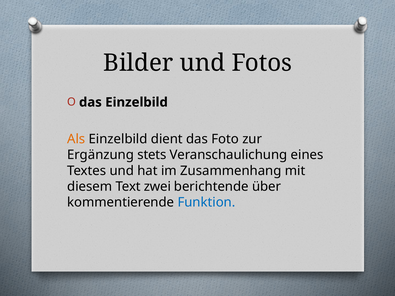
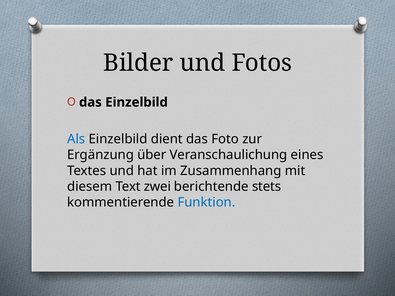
Als colour: orange -> blue
stets: stets -> über
über: über -> stets
